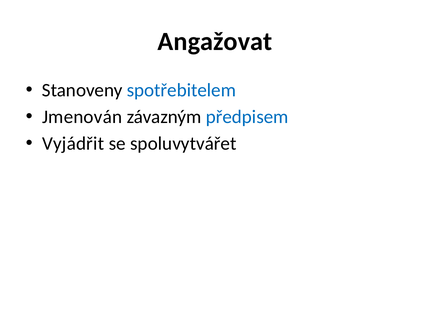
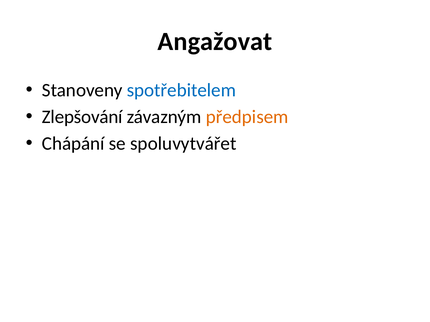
Jmenován: Jmenován -> Zlepšování
předpisem colour: blue -> orange
Vyjádřit: Vyjádřit -> Chápání
